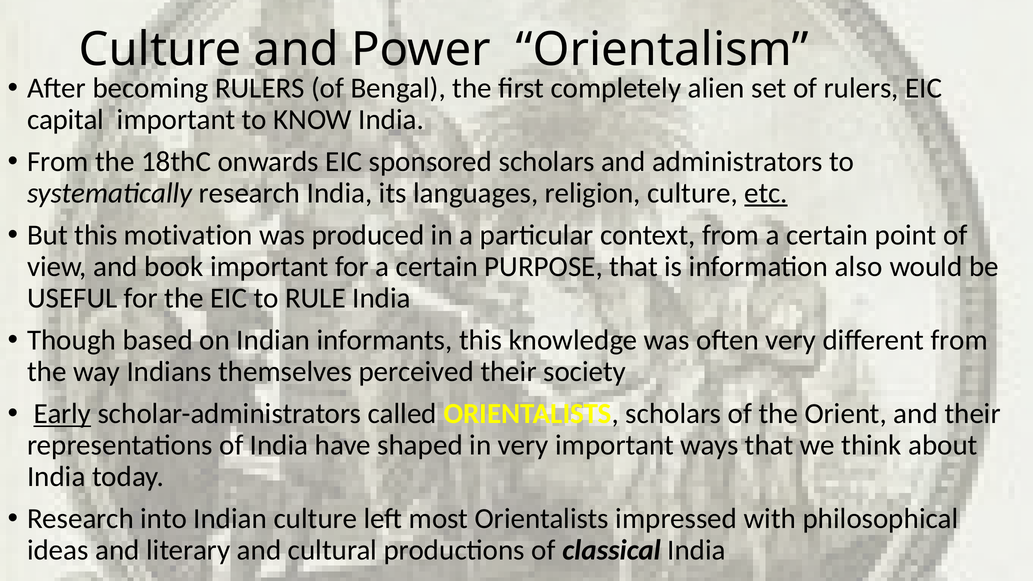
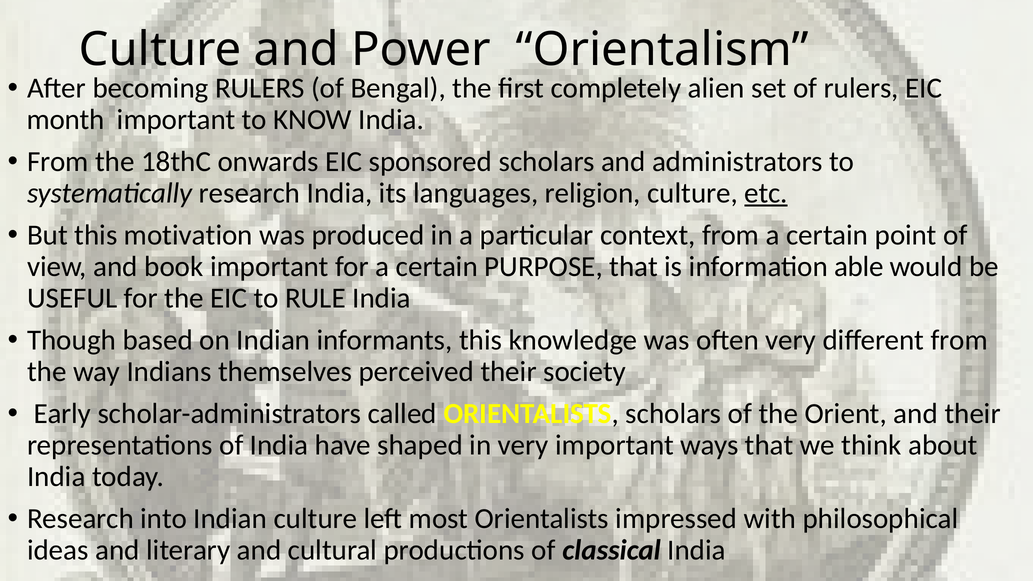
capital: capital -> month
also: also -> able
Early underline: present -> none
